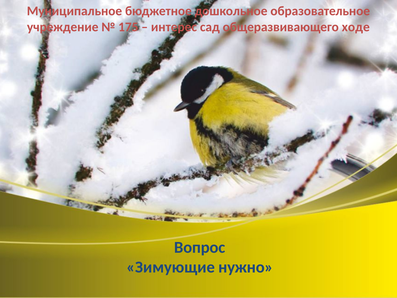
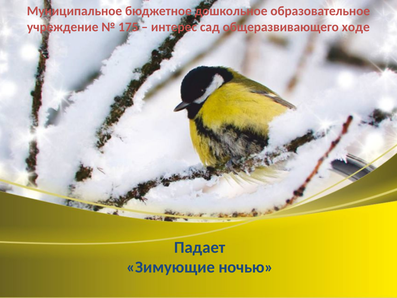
Вопрос: Вопрос -> Падает
нужно: нужно -> ночью
